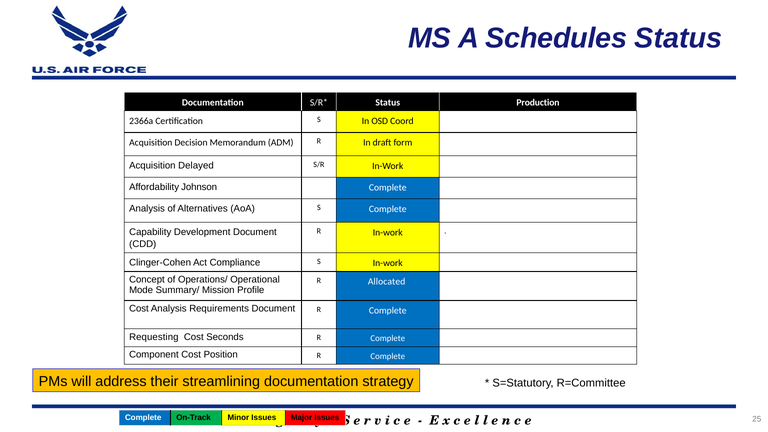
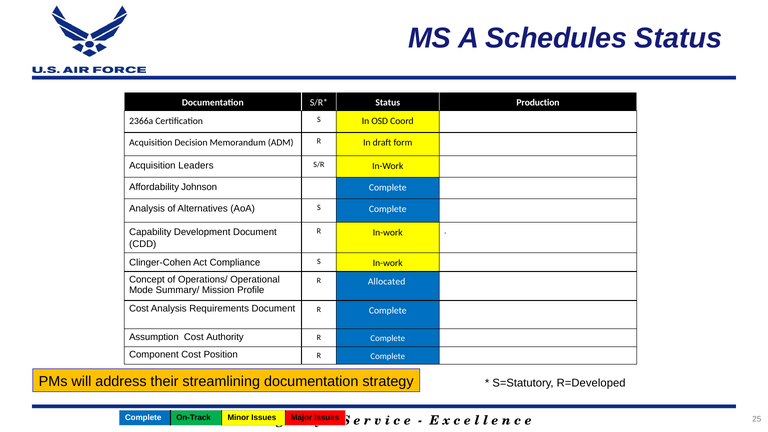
Delayed: Delayed -> Leaders
Requesting: Requesting -> Assumption
Seconds: Seconds -> Authority
R=Committee: R=Committee -> R=Developed
